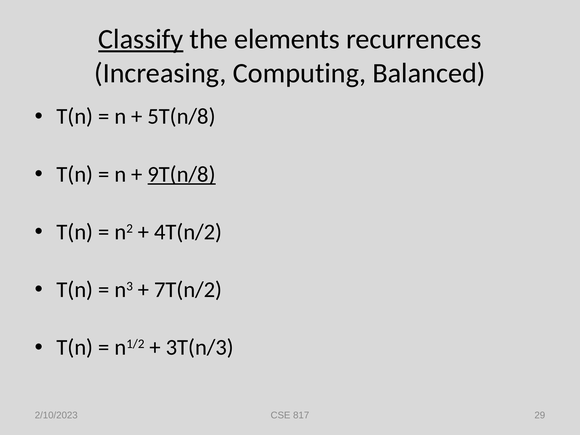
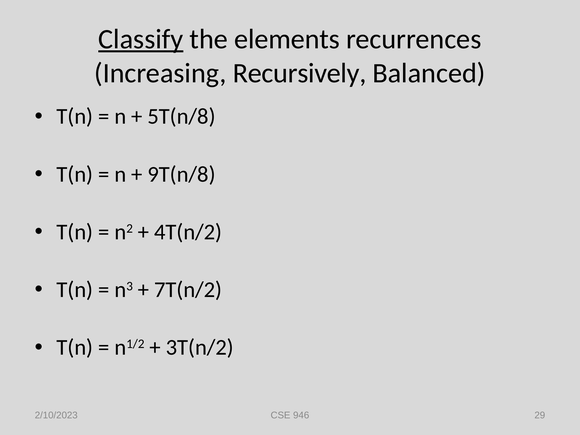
Computing: Computing -> Recursively
9T(n/8 underline: present -> none
3T(n/3: 3T(n/3 -> 3T(n/2
817: 817 -> 946
